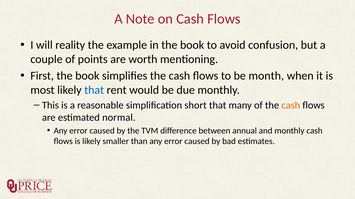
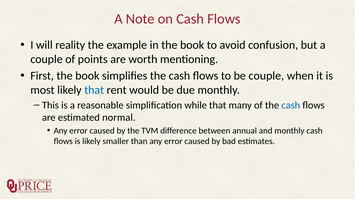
be month: month -> couple
short: short -> while
cash at (291, 105) colour: orange -> blue
